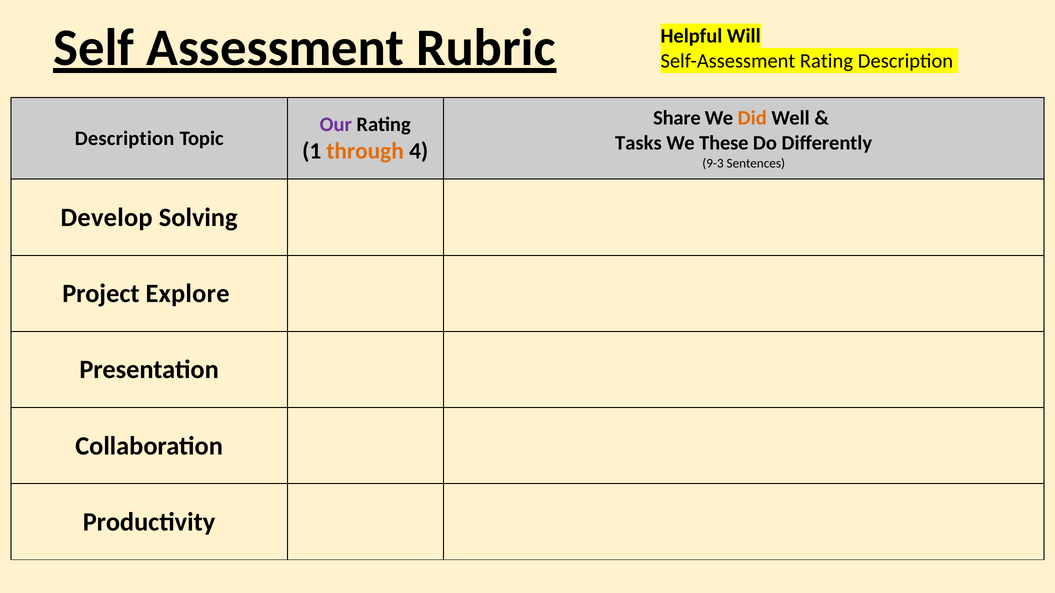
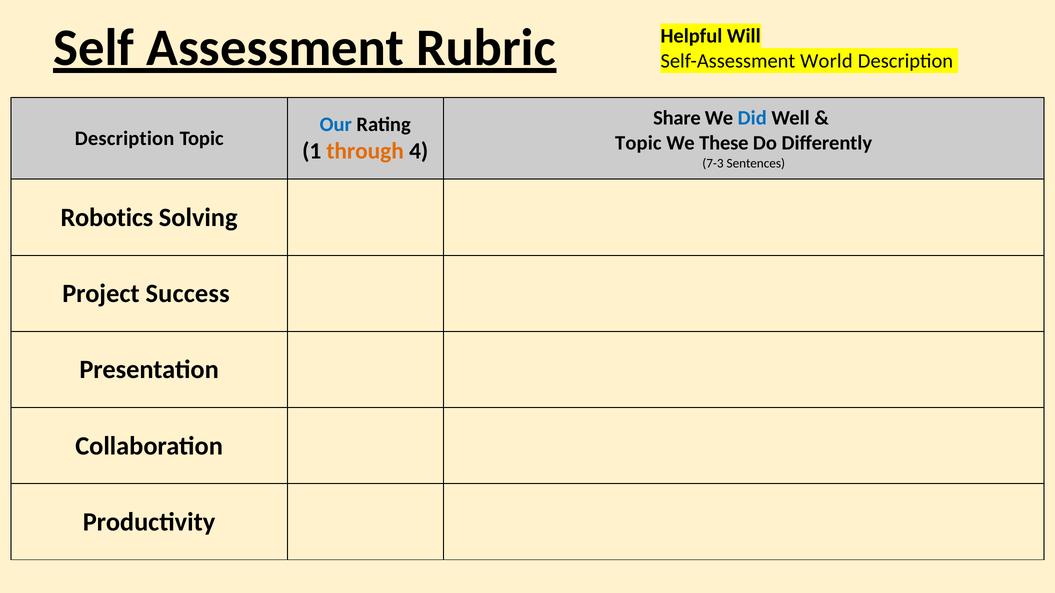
Self-Assessment Rating: Rating -> World
Did colour: orange -> blue
Our colour: purple -> blue
Tasks at (638, 143): Tasks -> Topic
9-3: 9-3 -> 7-3
Develop: Develop -> Robotics
Explore: Explore -> Success
